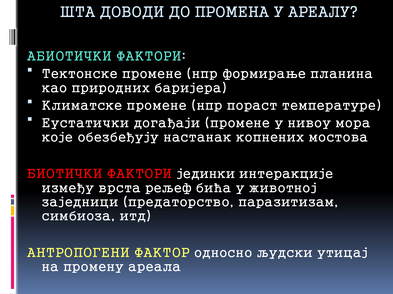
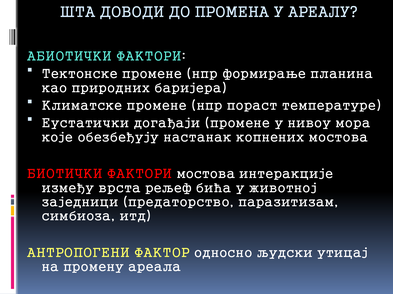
ФАКТОРИ јединки: јединки -> мостова
